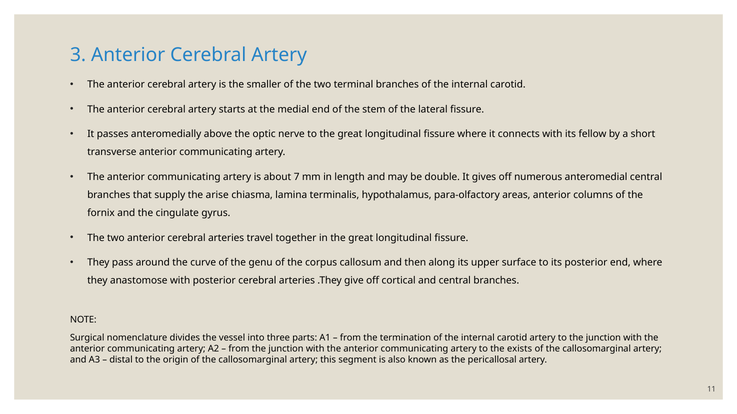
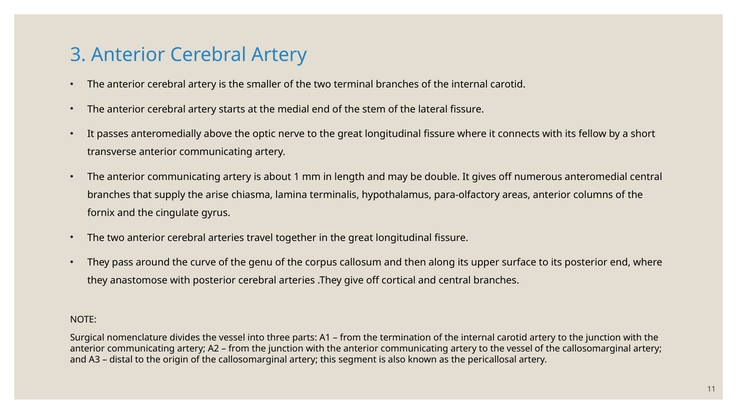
7: 7 -> 1
to the exists: exists -> vessel
